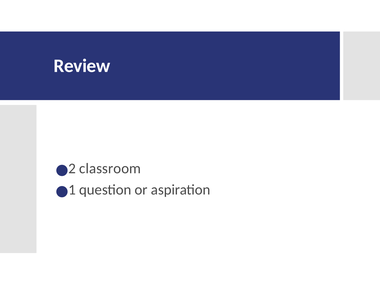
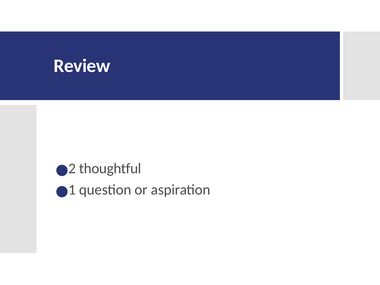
classroom: classroom -> thoughtful
